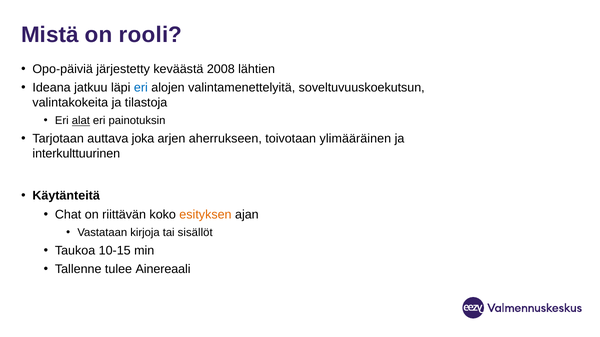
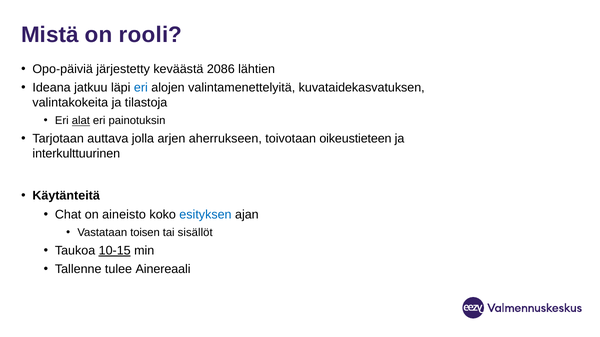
2008: 2008 -> 2086
soveltuvuuskoekutsun: soveltuvuuskoekutsun -> kuvataidekasvatuksen
joka: joka -> jolla
ylimääräinen: ylimääräinen -> oikeustieteen
riittävän: riittävän -> aineisto
esityksen colour: orange -> blue
kirjoja: kirjoja -> toisen
10-15 underline: none -> present
